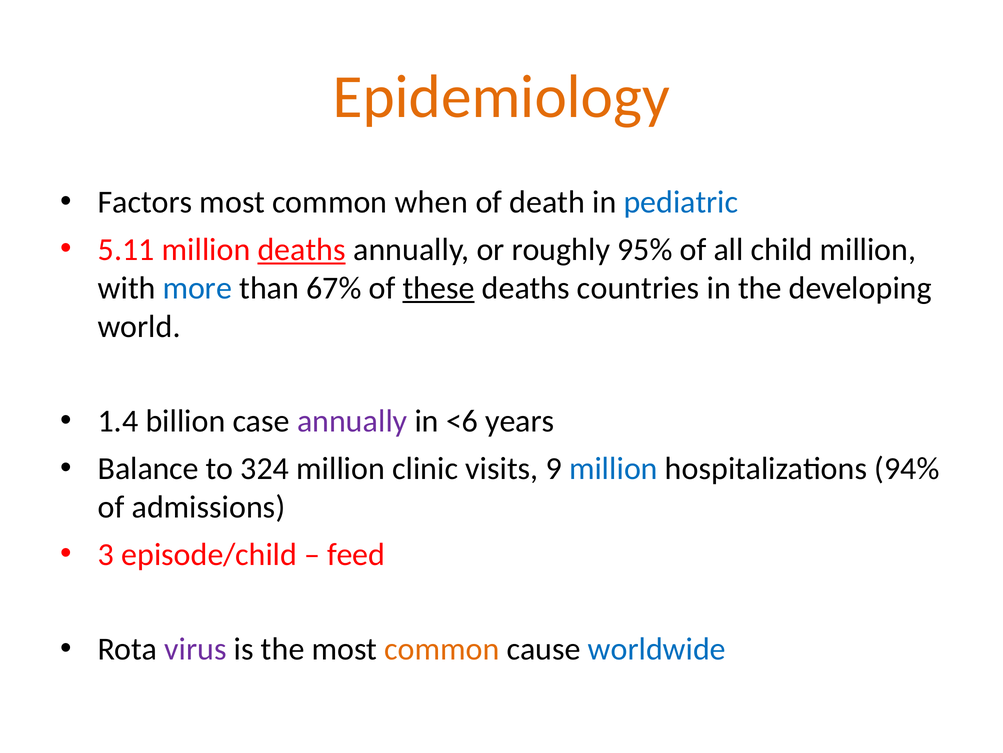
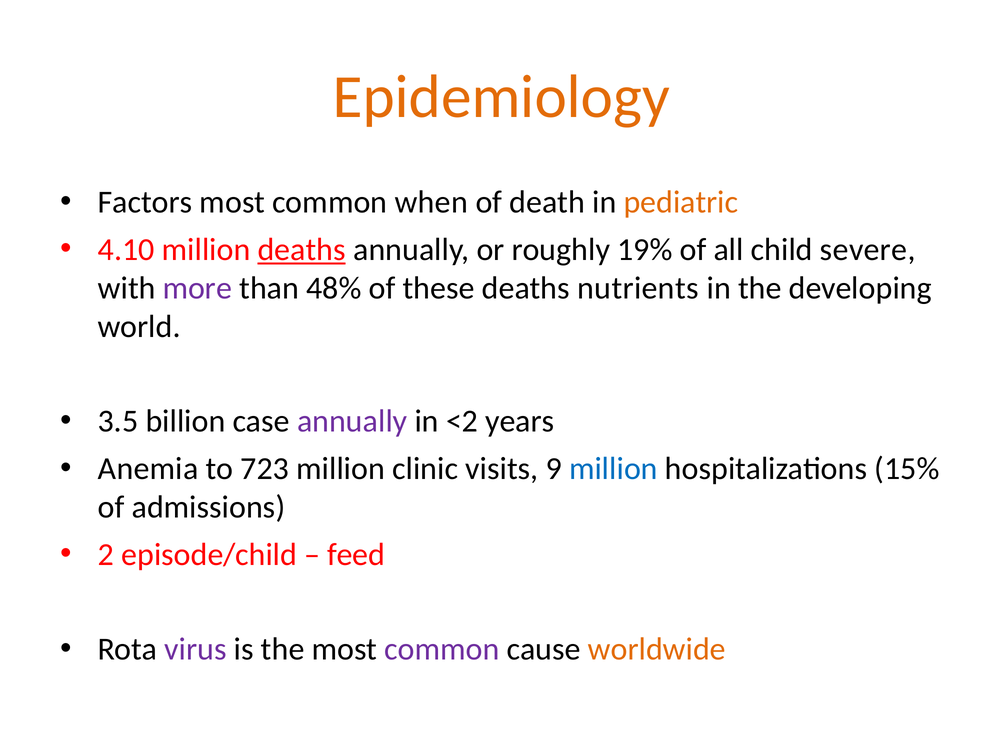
pediatric colour: blue -> orange
5.11: 5.11 -> 4.10
95%: 95% -> 19%
child million: million -> severe
more colour: blue -> purple
67%: 67% -> 48%
these underline: present -> none
countries: countries -> nutrients
1.4: 1.4 -> 3.5
<6: <6 -> <2
Balance: Balance -> Anemia
324: 324 -> 723
94%: 94% -> 15%
3: 3 -> 2
common at (442, 649) colour: orange -> purple
worldwide colour: blue -> orange
